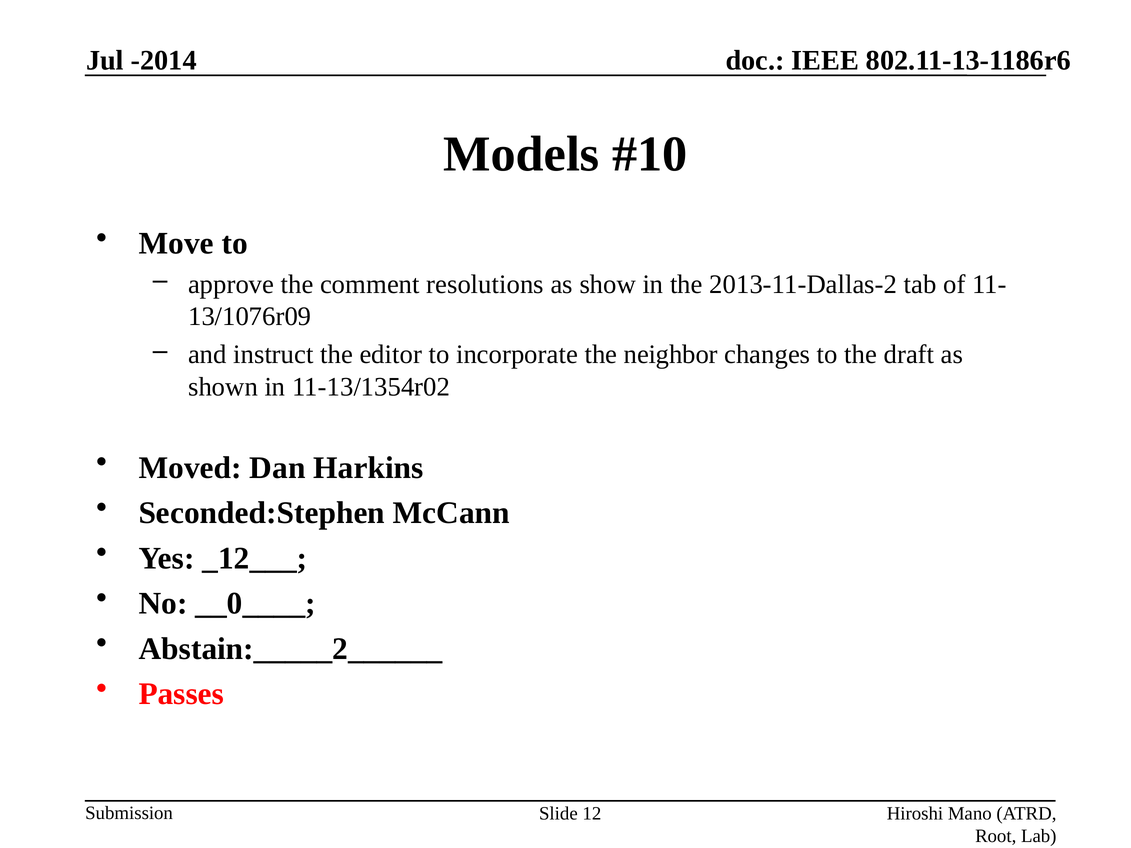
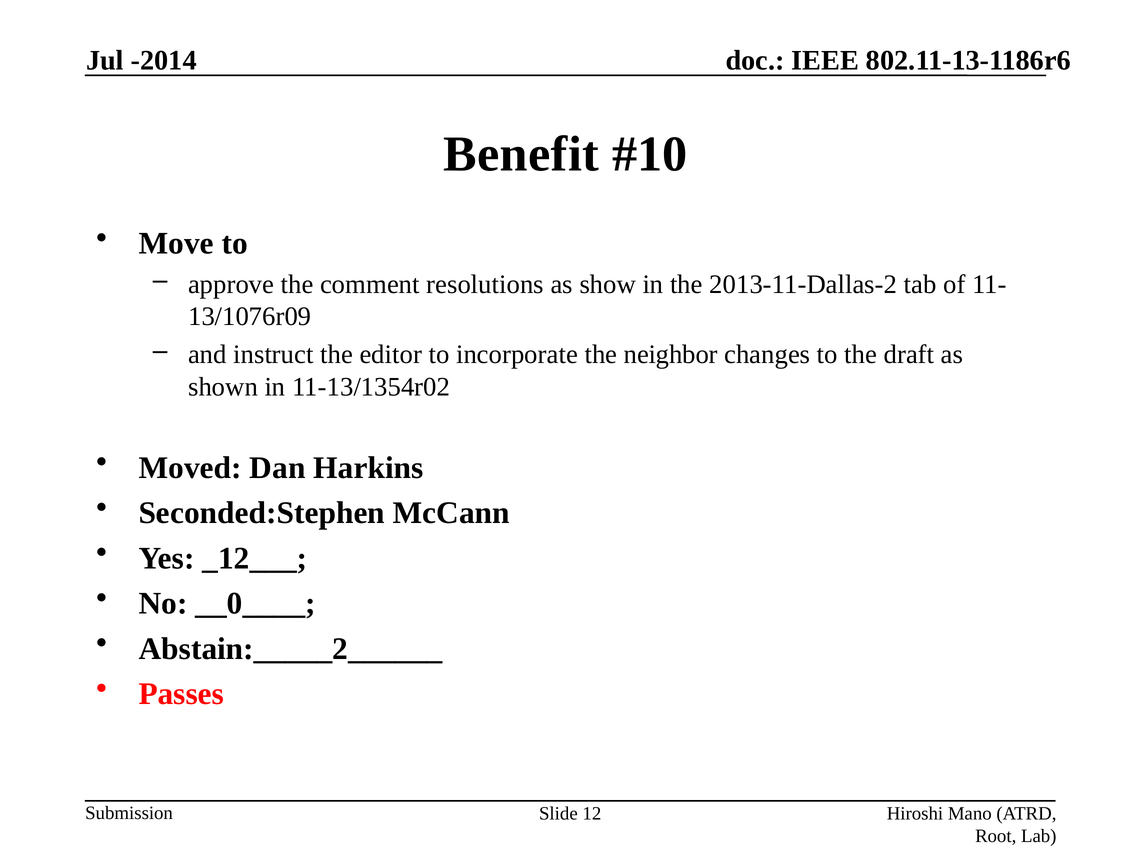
Models: Models -> Benefit
